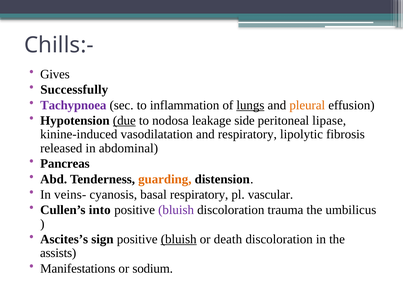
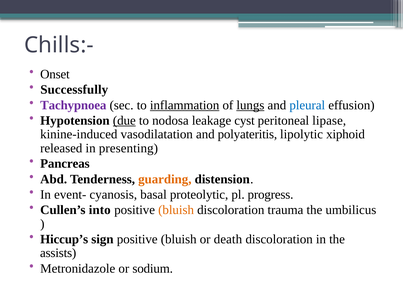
Gives: Gives -> Onset
inflammation underline: none -> present
pleural colour: orange -> blue
side: side -> cyst
and respiratory: respiratory -> polyateritis
fibrosis: fibrosis -> xiphoid
abdominal: abdominal -> presenting
veins-: veins- -> event-
basal respiratory: respiratory -> proteolytic
vascular: vascular -> progress
bluish at (176, 210) colour: purple -> orange
Ascites’s: Ascites’s -> Hiccup’s
bluish at (179, 239) underline: present -> none
Manifestations: Manifestations -> Metronidazole
